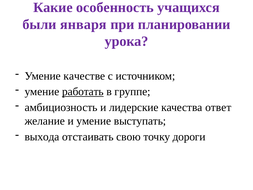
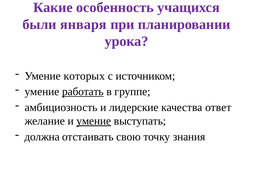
качестве: качестве -> которых
умение at (94, 121) underline: none -> present
выхода: выхода -> должна
дороги: дороги -> знания
